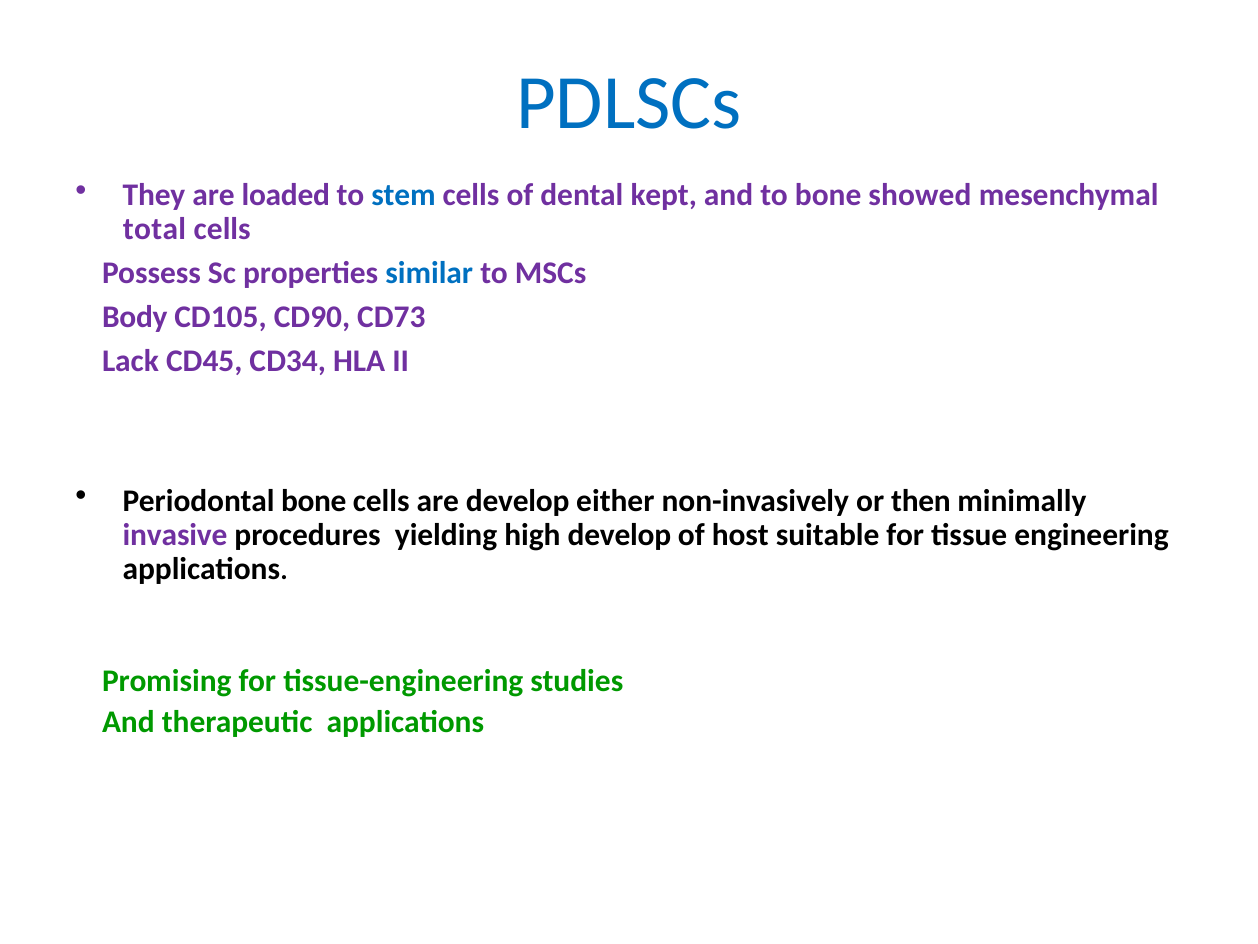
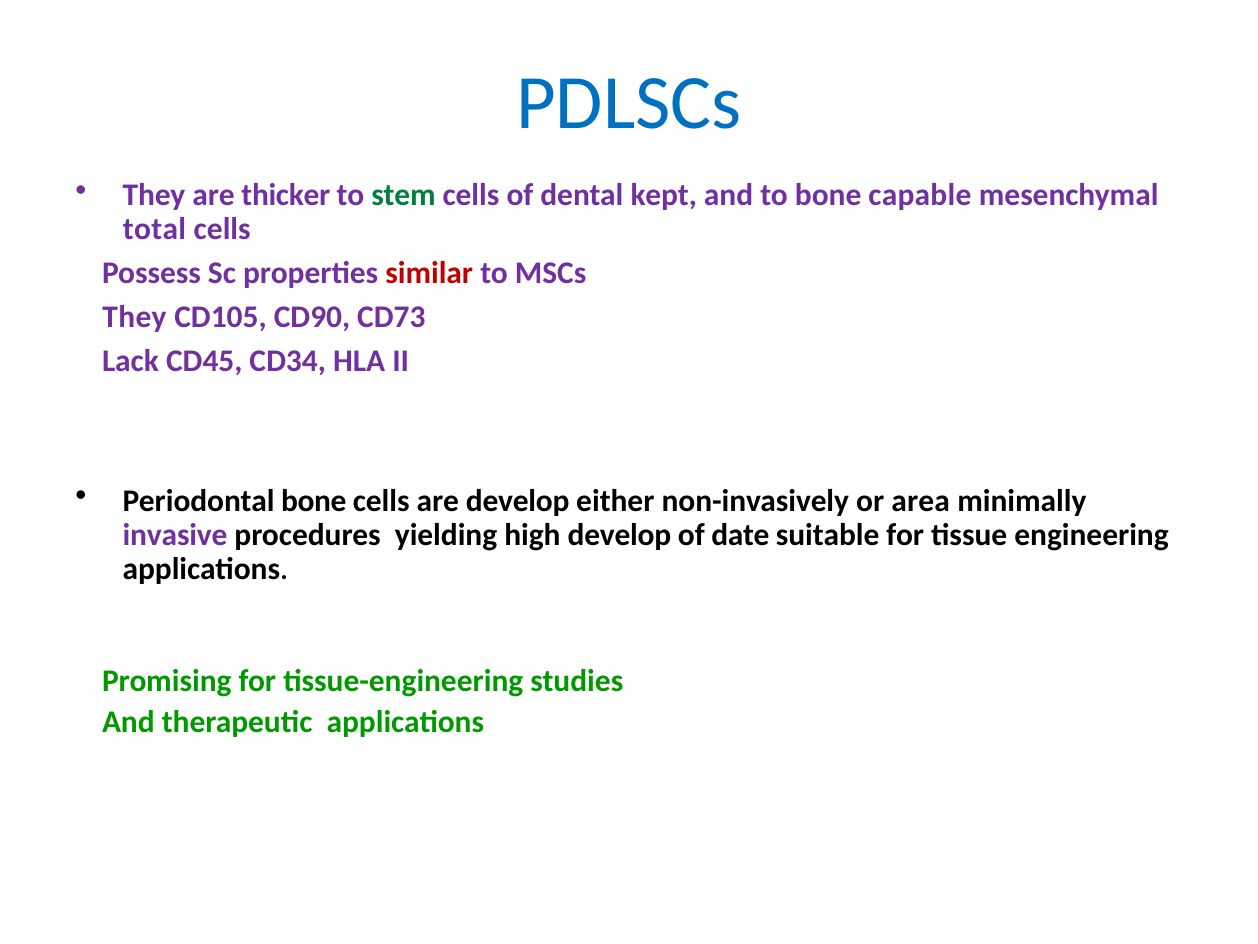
loaded: loaded -> thicker
stem colour: blue -> green
showed: showed -> capable
similar colour: blue -> red
Body at (135, 317): Body -> They
then: then -> area
host: host -> date
